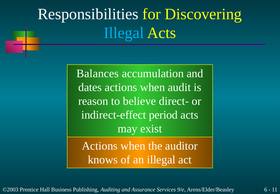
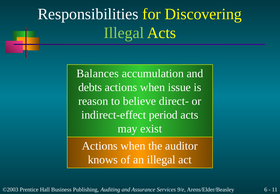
Illegal at (124, 33) colour: light blue -> light green
dates: dates -> debts
audit: audit -> issue
